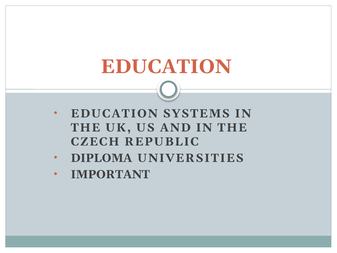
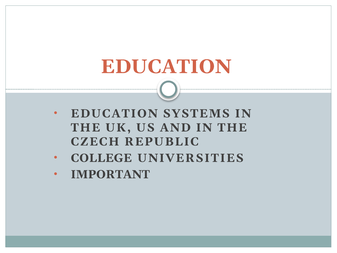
DIPLOMA: DIPLOMA -> COLLEGE
